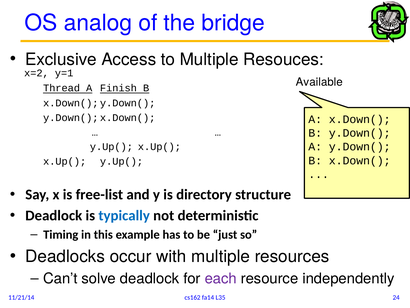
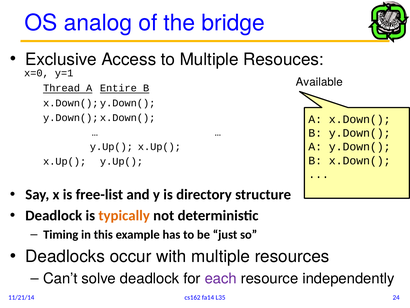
x=2: x=2 -> x=0
Finish: Finish -> Entire
typically colour: blue -> orange
